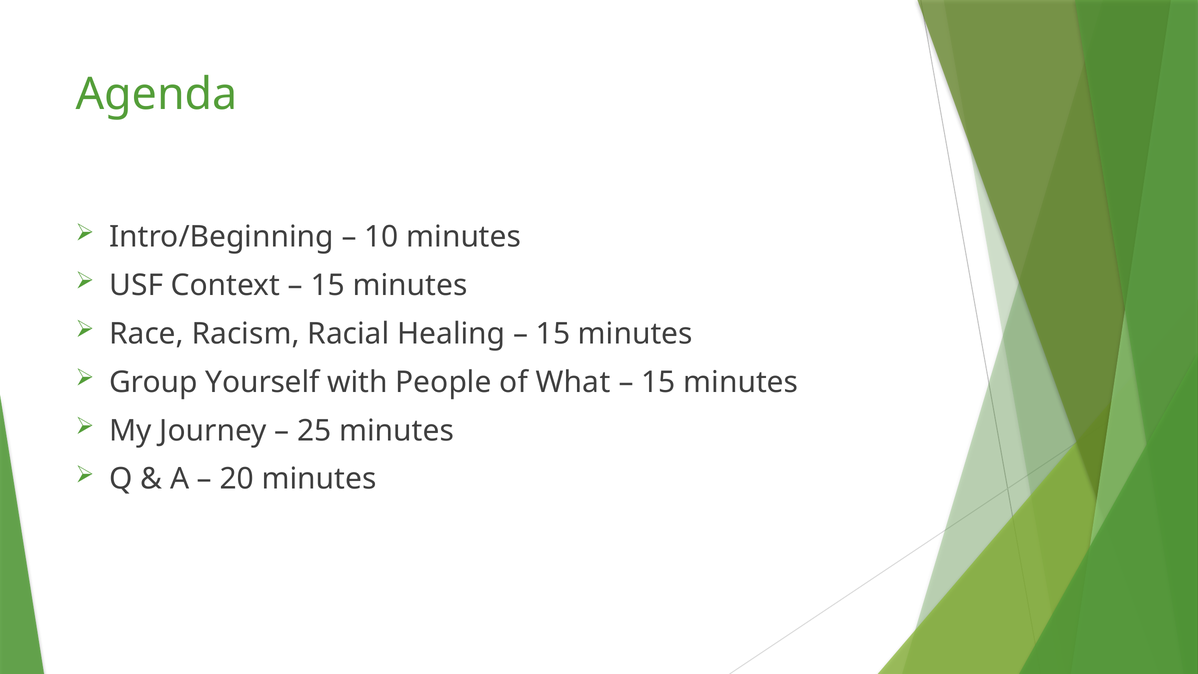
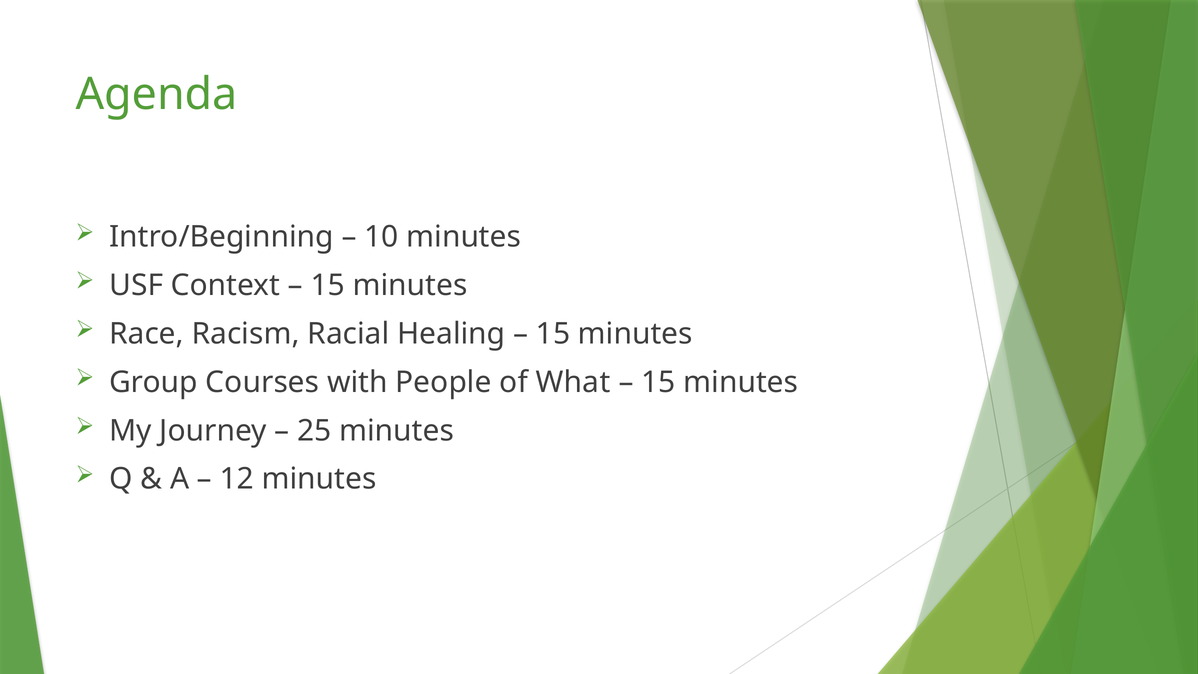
Yourself: Yourself -> Courses
20: 20 -> 12
